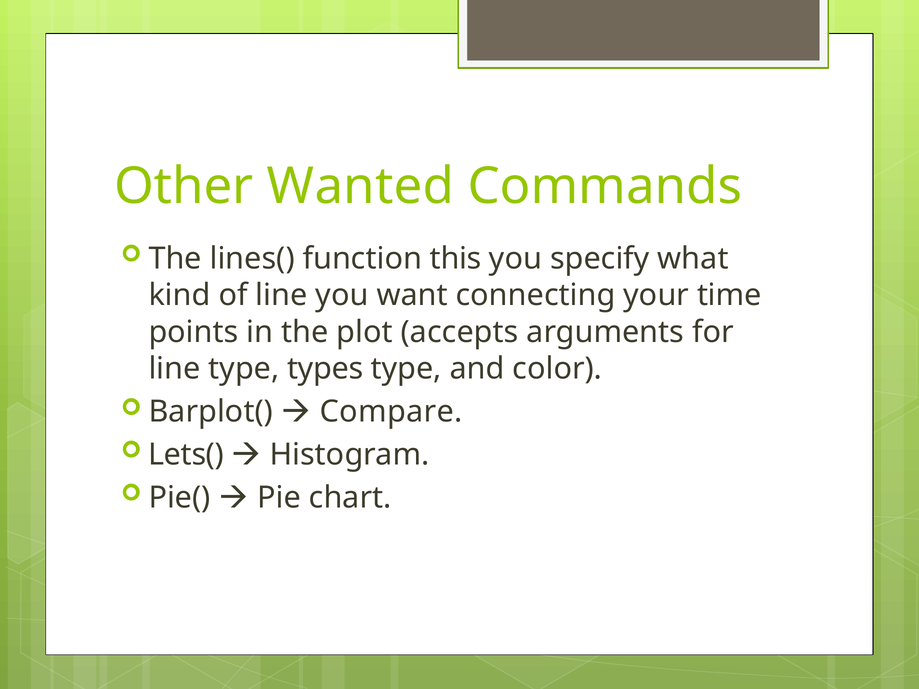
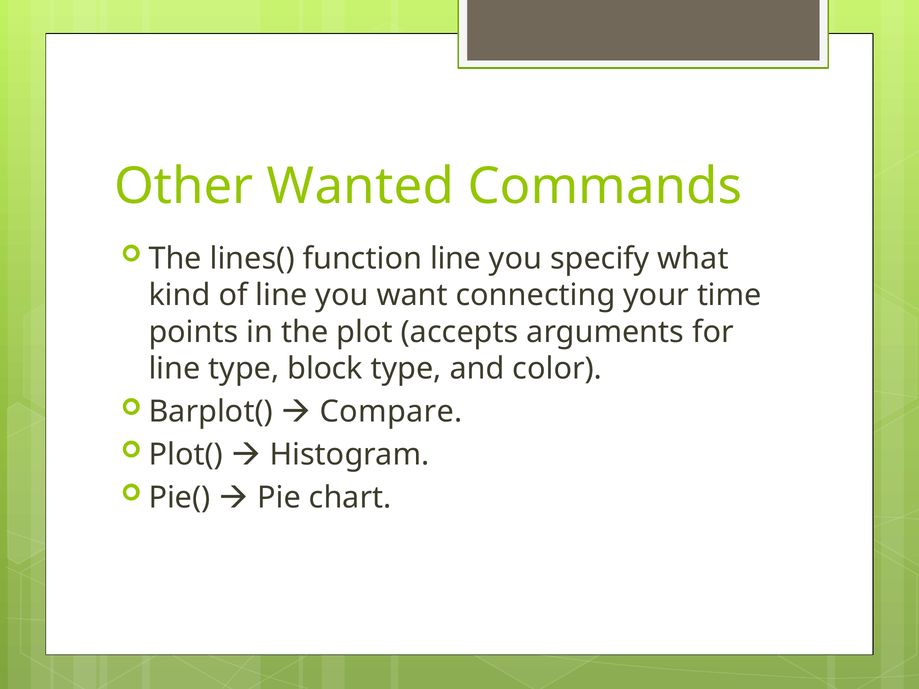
function this: this -> line
types: types -> block
Lets(: Lets( -> Plot(
